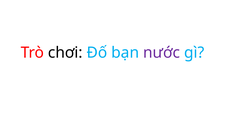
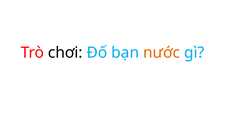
nước colour: purple -> orange
